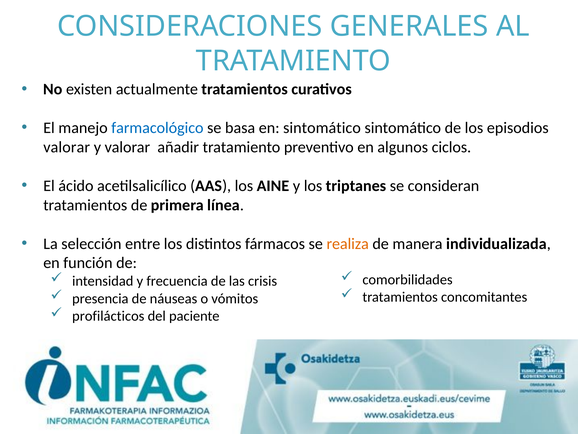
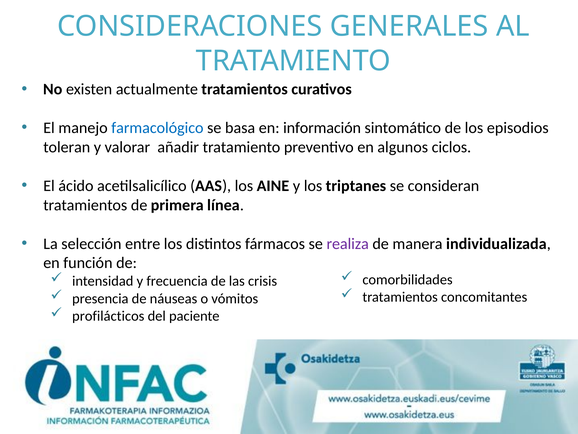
en sintomático: sintomático -> información
valorar at (67, 147): valorar -> toleran
realiza colour: orange -> purple
